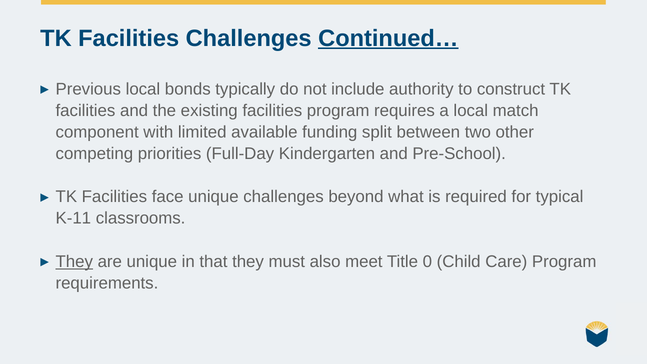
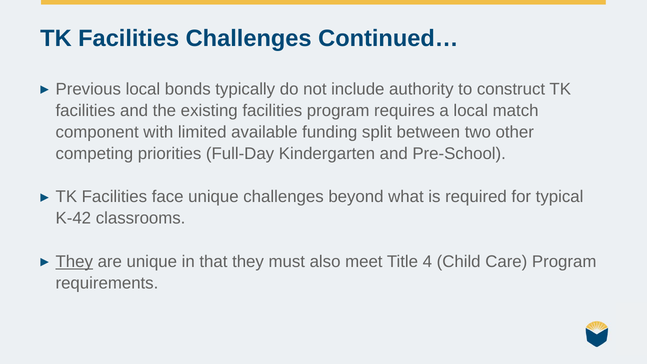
Continued… underline: present -> none
K-11: K-11 -> K-42
0: 0 -> 4
